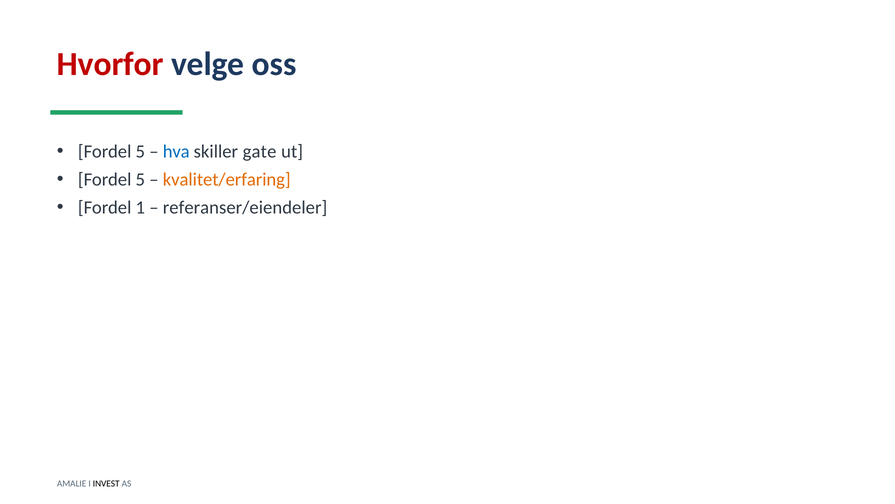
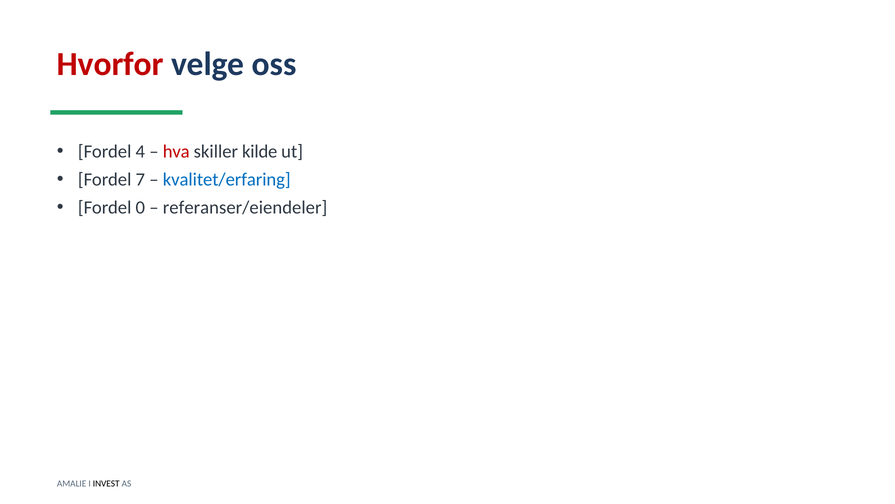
5 at (140, 152): 5 -> 4
hva colour: blue -> red
gate: gate -> kilde
5 at (140, 180): 5 -> 7
kvalitet/erfaring colour: orange -> blue
1: 1 -> 0
